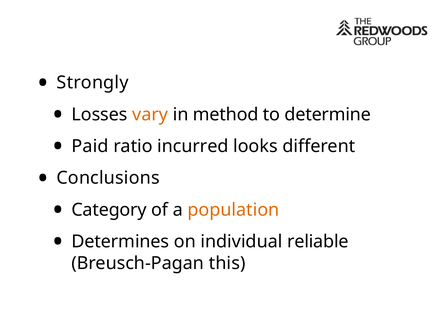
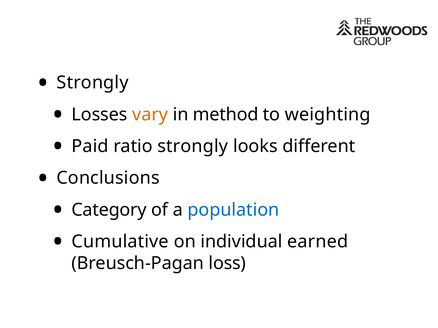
determine: determine -> weighting
ratio incurred: incurred -> strongly
population colour: orange -> blue
Determines: Determines -> Cumulative
reliable: reliable -> earned
this: this -> loss
